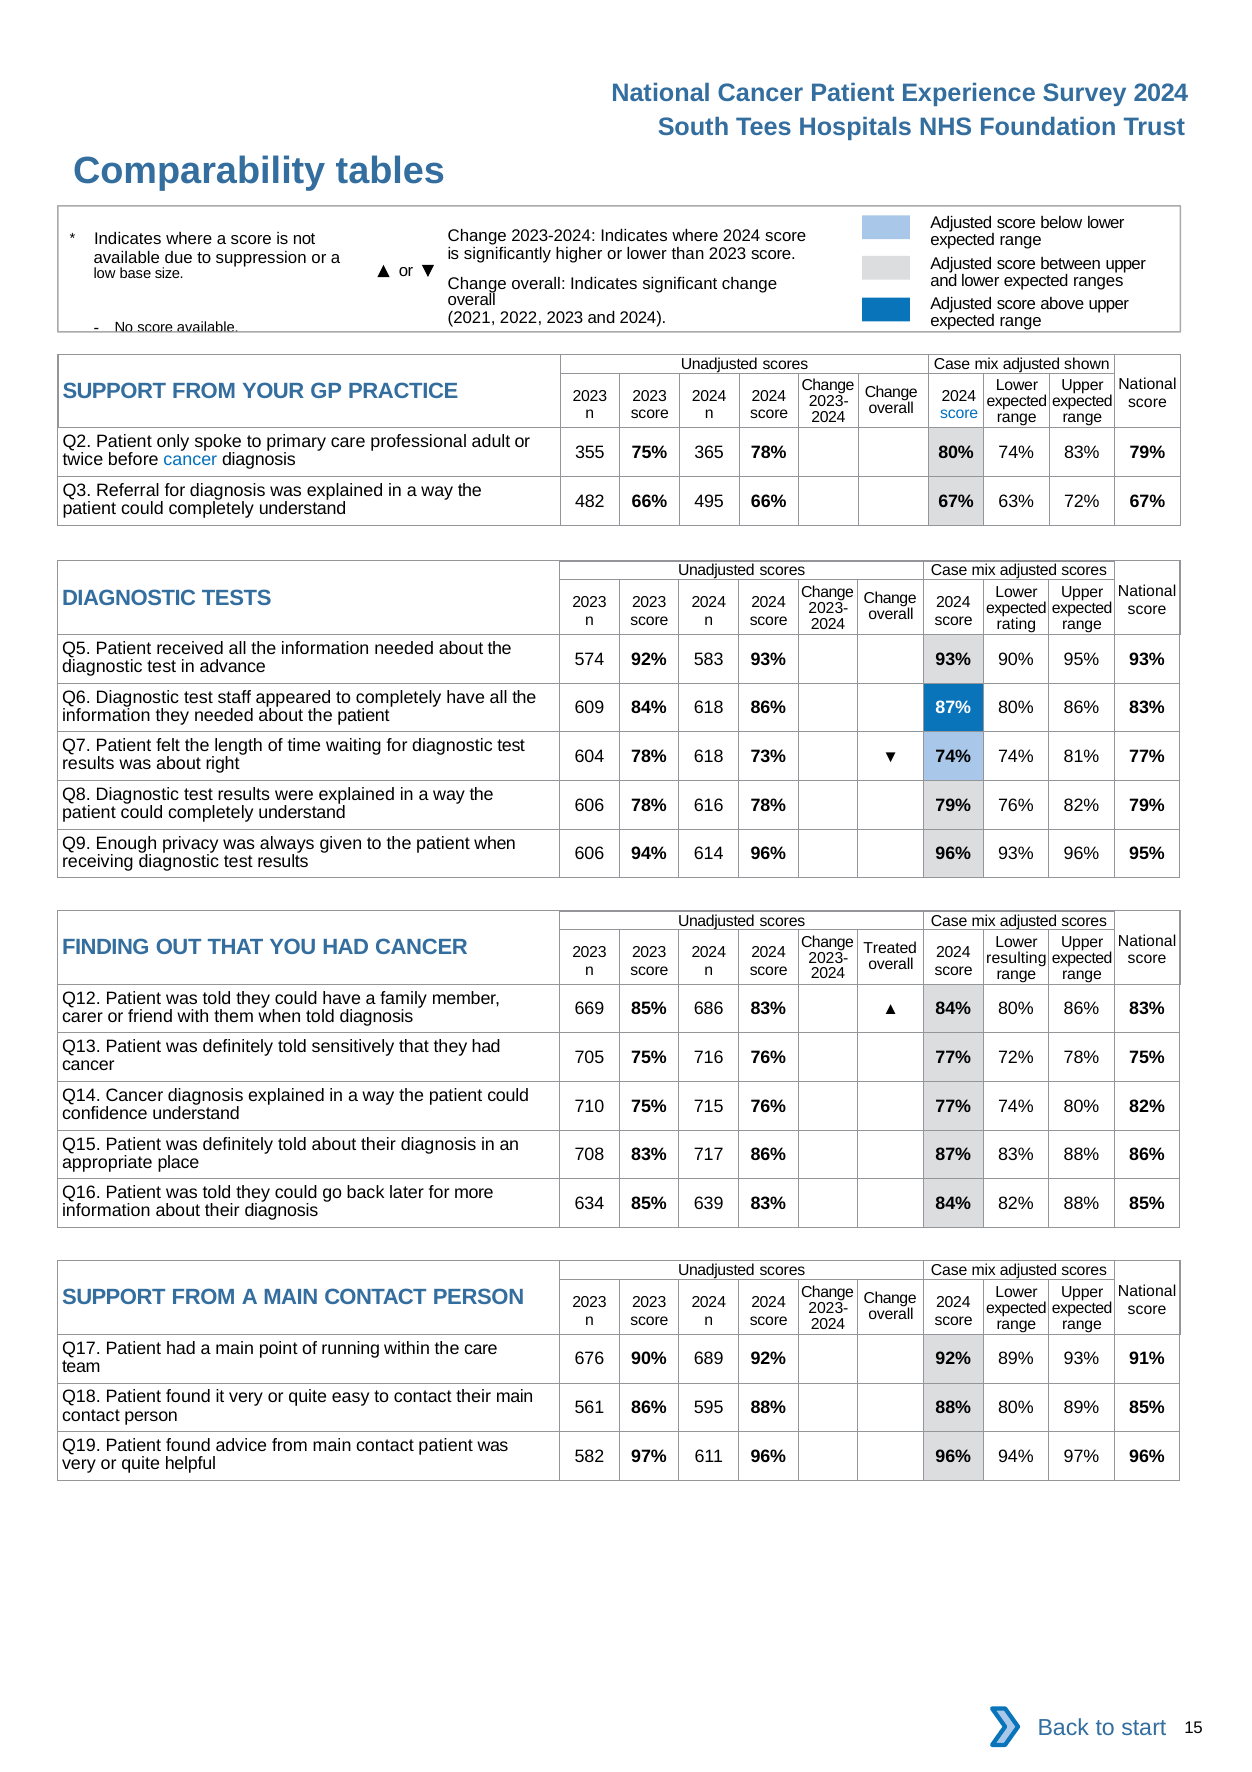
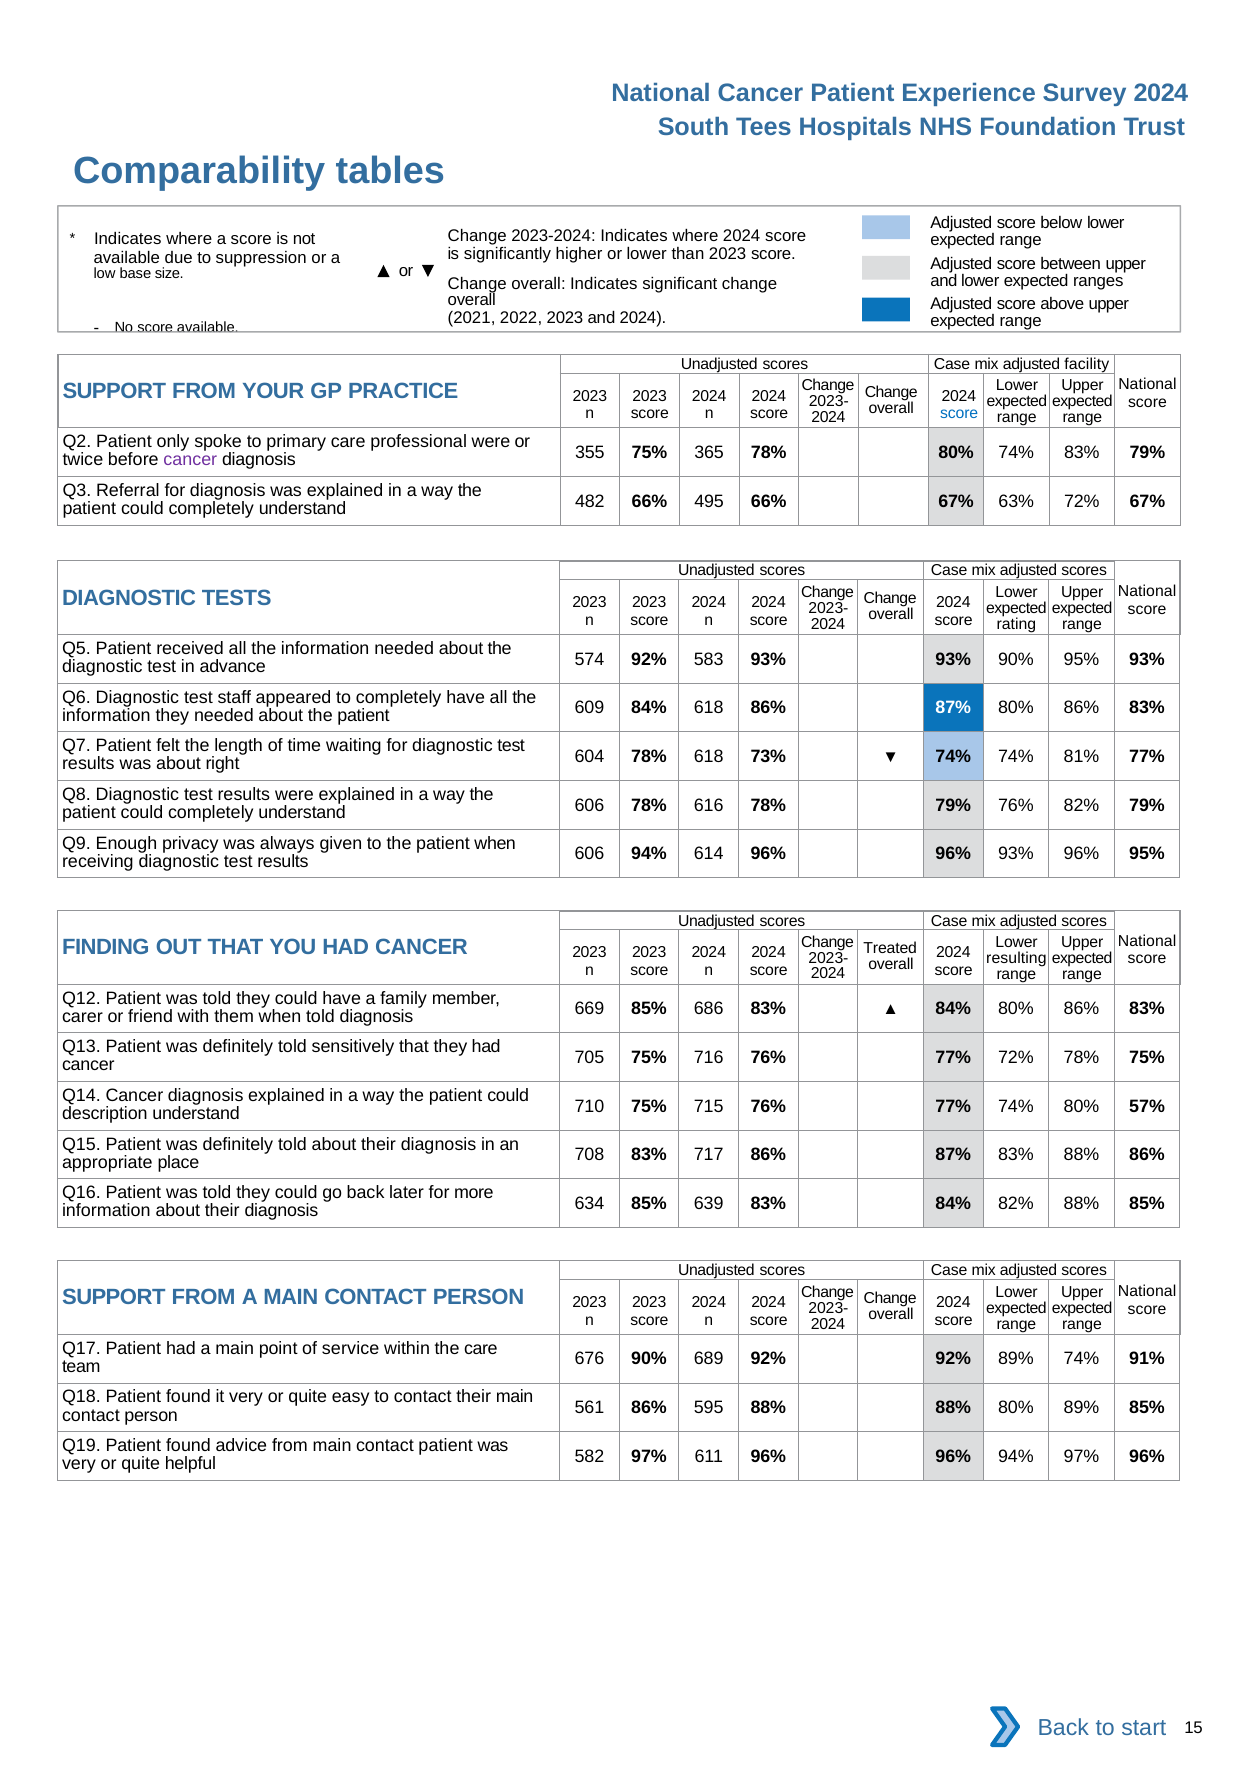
shown: shown -> facility
professional adult: adult -> were
cancer at (190, 460) colour: blue -> purple
confidence: confidence -> description
80% 82%: 82% -> 57%
running: running -> service
89% 93%: 93% -> 74%
